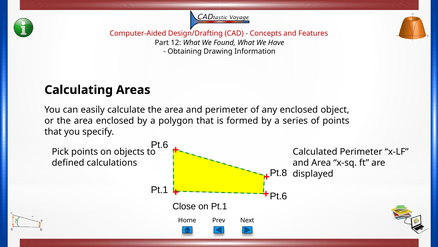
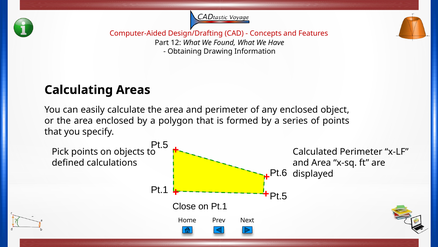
Pt.6 at (159, 144): Pt.6 -> Pt.5
Pt.8: Pt.8 -> Pt.6
Pt.6 at (278, 196): Pt.6 -> Pt.5
